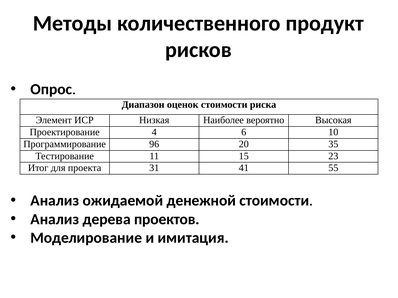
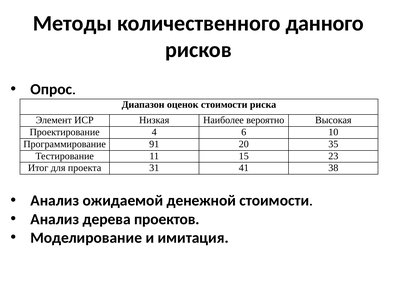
продукт: продукт -> данного
96: 96 -> 91
55: 55 -> 38
